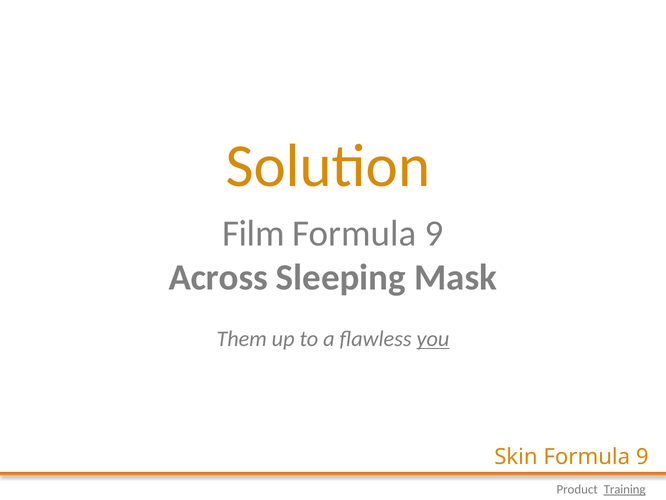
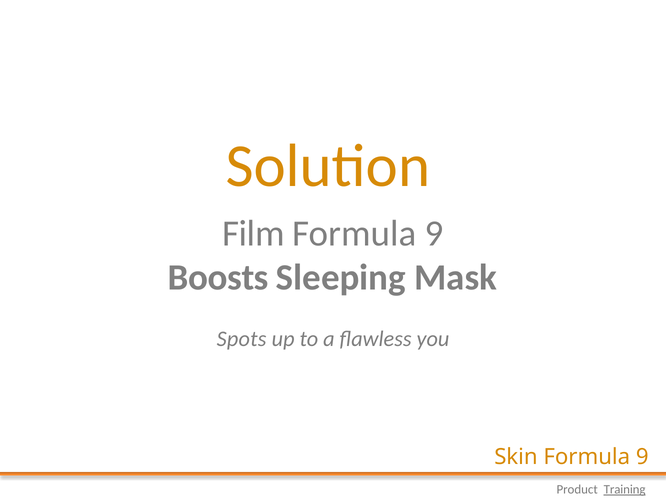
Across: Across -> Boosts
Them: Them -> Spots
you underline: present -> none
